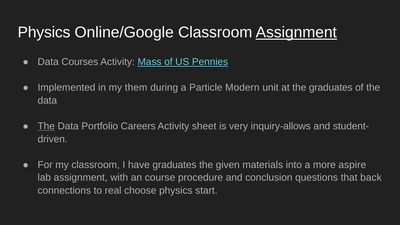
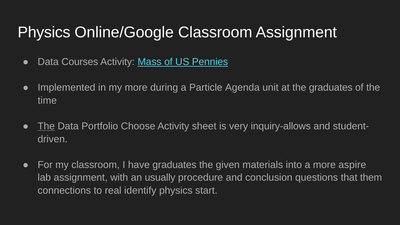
Assignment at (296, 32) underline: present -> none
my them: them -> more
Modern: Modern -> Agenda
data at (47, 100): data -> time
Careers: Careers -> Choose
course: course -> usually
back: back -> them
choose: choose -> identify
